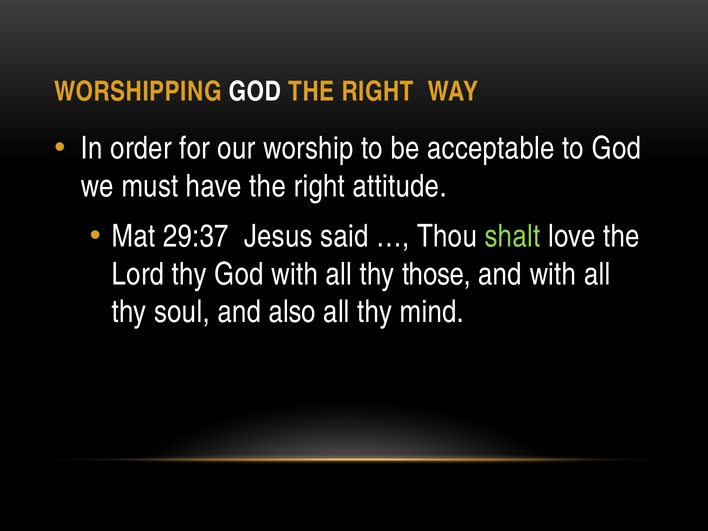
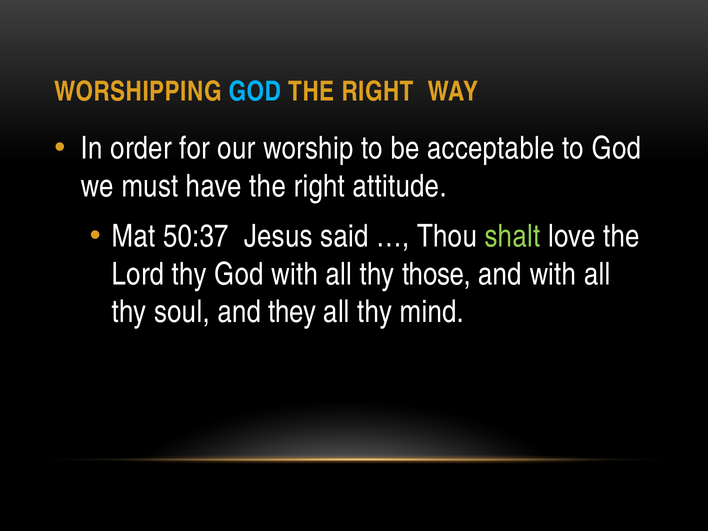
GOD at (255, 92) colour: white -> light blue
29:37: 29:37 -> 50:37
also: also -> they
